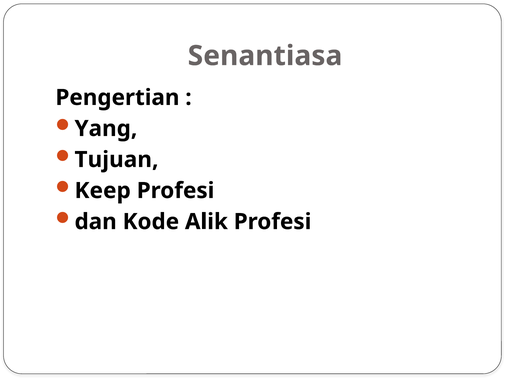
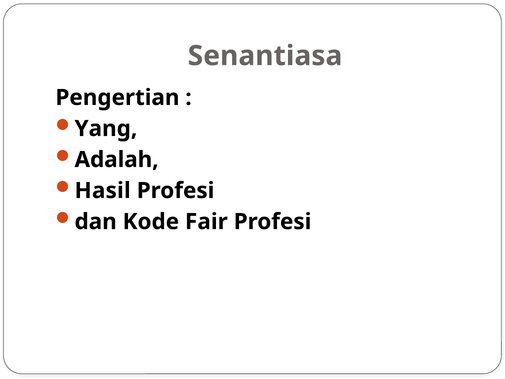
Tujuan: Tujuan -> Adalah
Keep: Keep -> Hasil
Alik: Alik -> Fair
